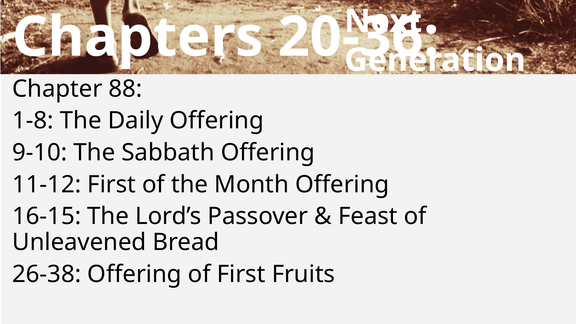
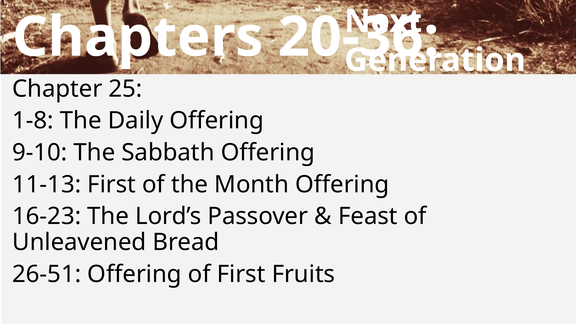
88: 88 -> 25
11-12: 11-12 -> 11-13
16-15: 16-15 -> 16-23
26-38: 26-38 -> 26-51
